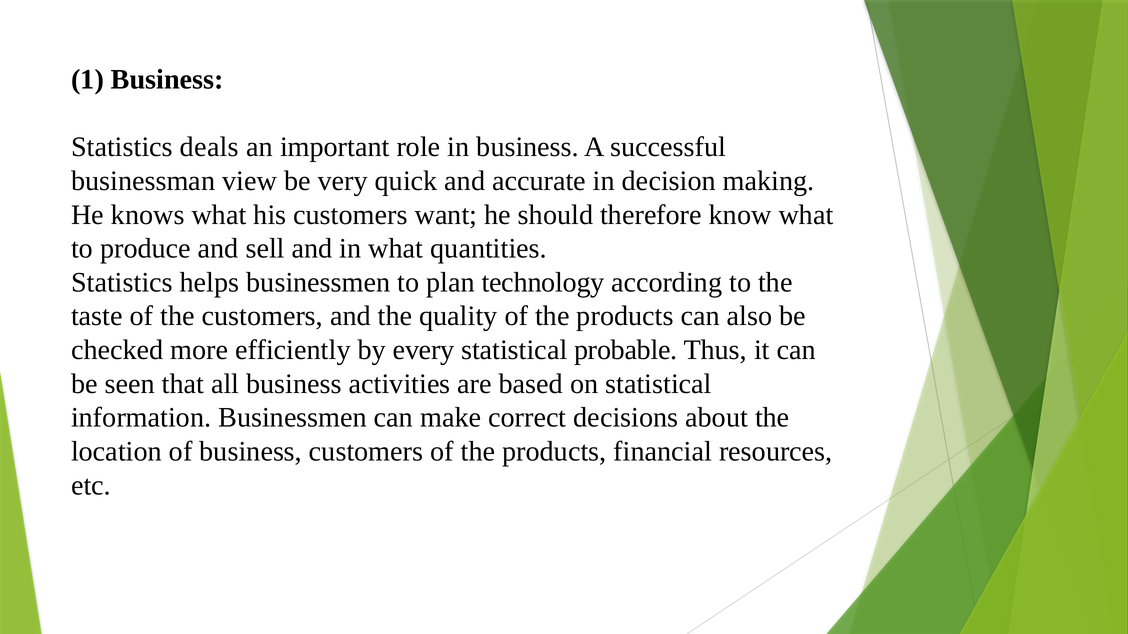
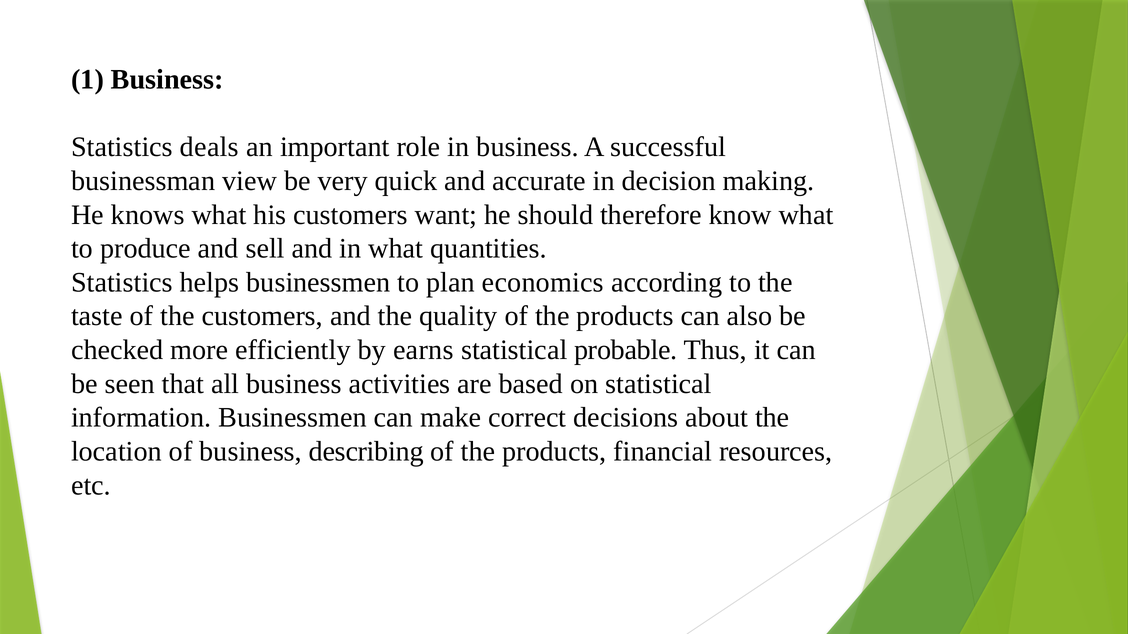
technology: technology -> economics
every: every -> earns
business customers: customers -> describing
